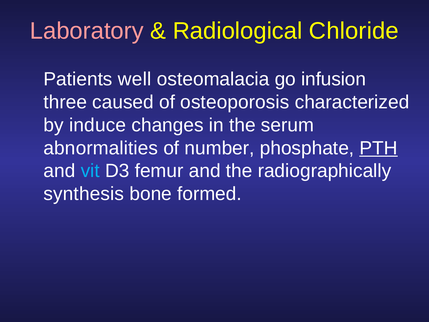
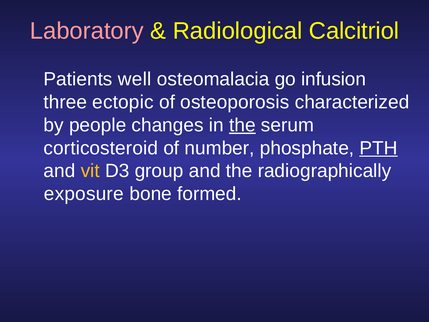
Chloride: Chloride -> Calcitriol
caused: caused -> ectopic
induce: induce -> people
the at (242, 125) underline: none -> present
abnormalities: abnormalities -> corticosteroid
vit colour: light blue -> yellow
femur: femur -> group
synthesis: synthesis -> exposure
